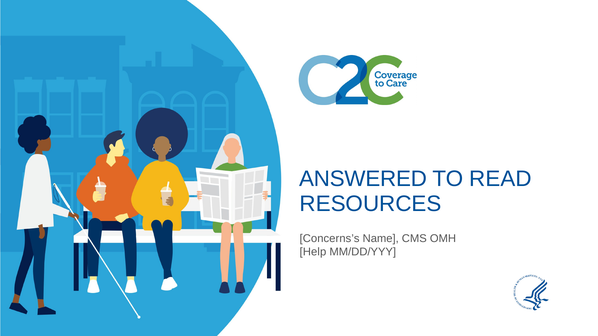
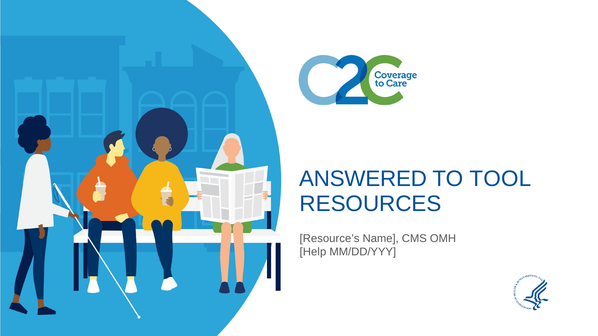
READ: READ -> TOOL
Concerns’s: Concerns’s -> Resource’s
